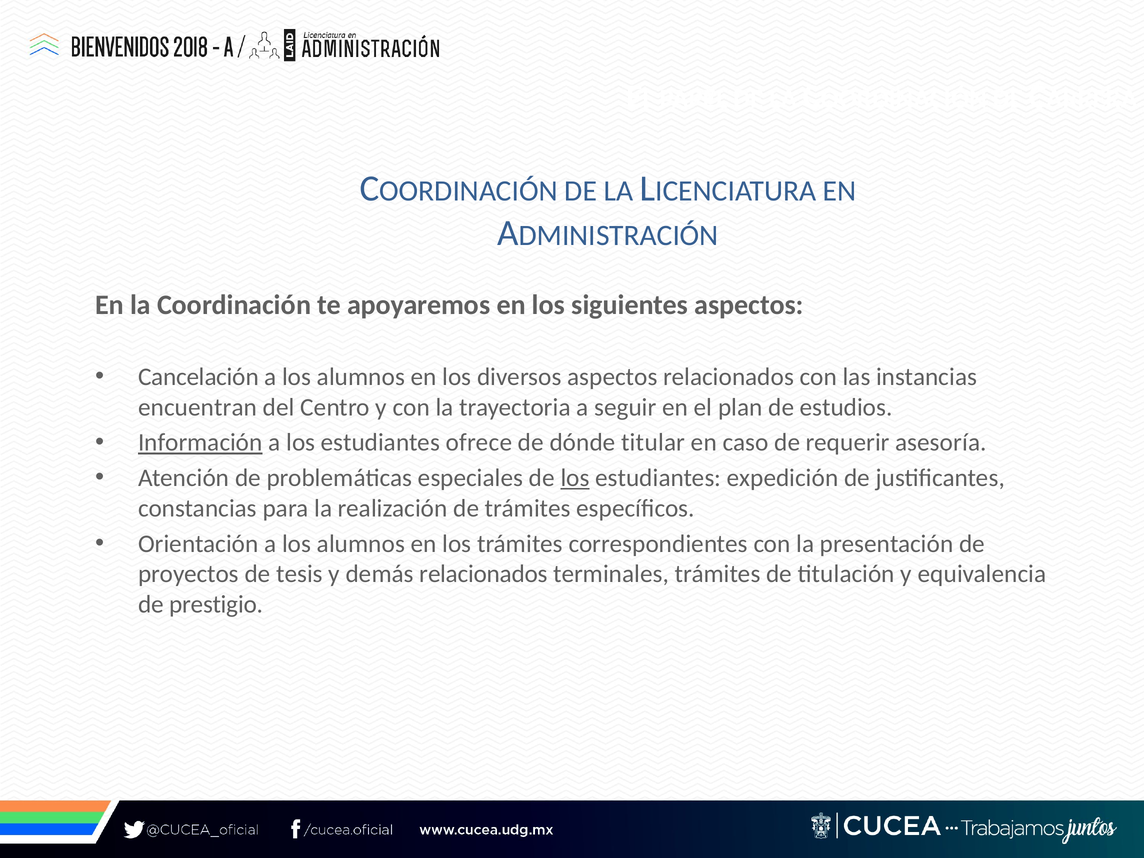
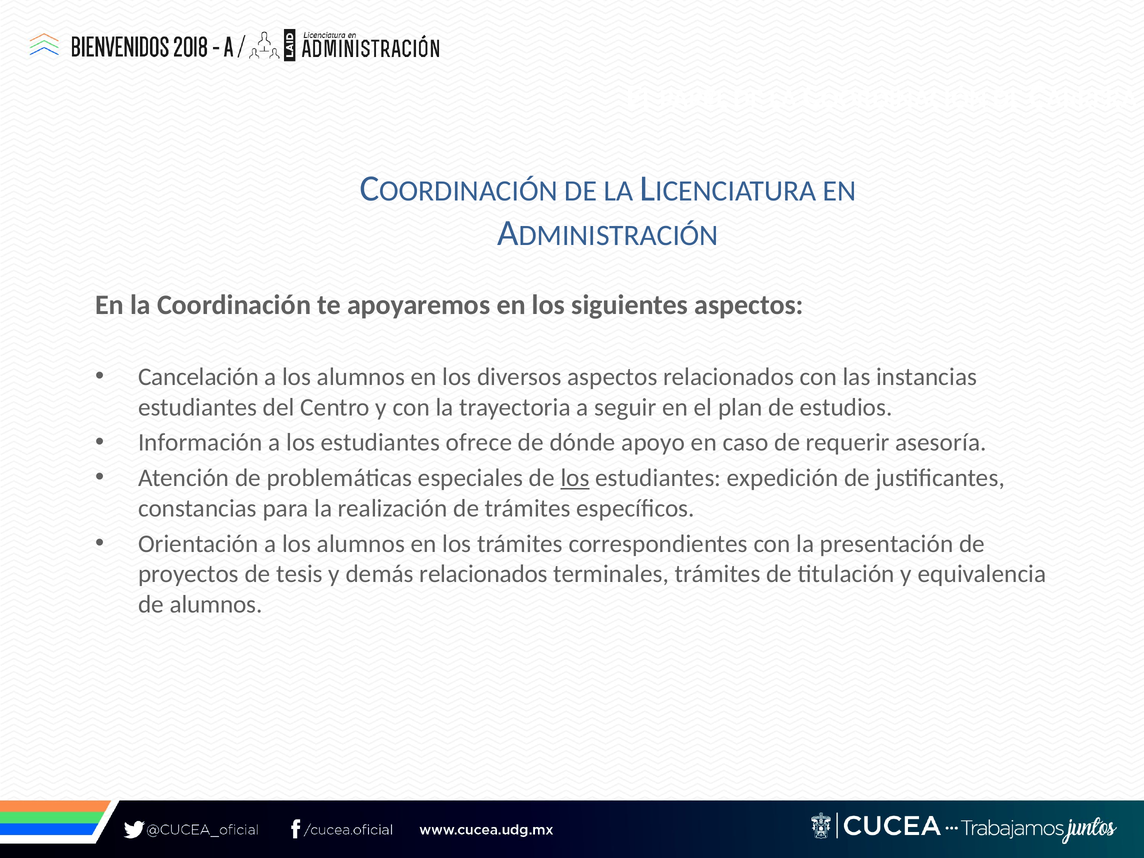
encuentran at (198, 407): encuentran -> estudiantes
Información underline: present -> none
titular: titular -> apoyo
de prestigio: prestigio -> alumnos
